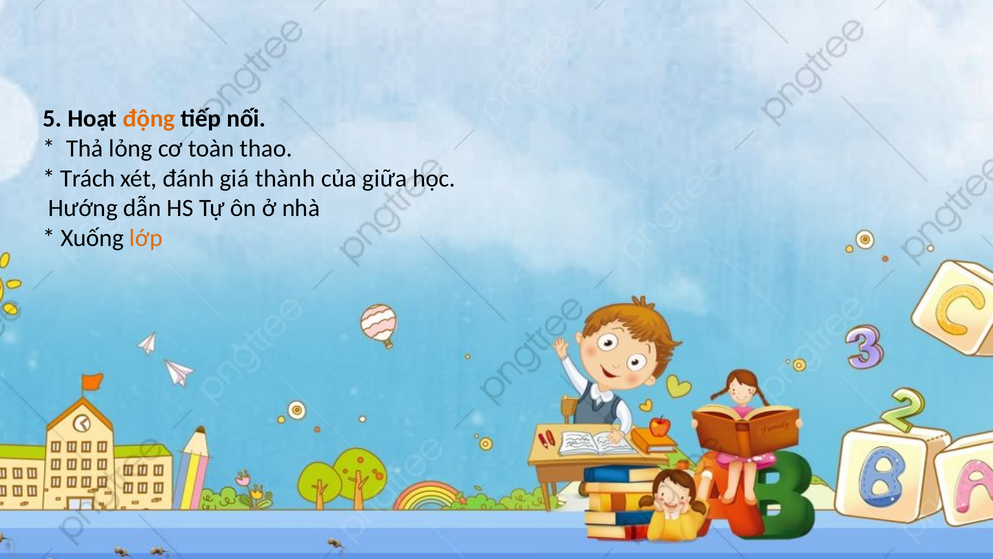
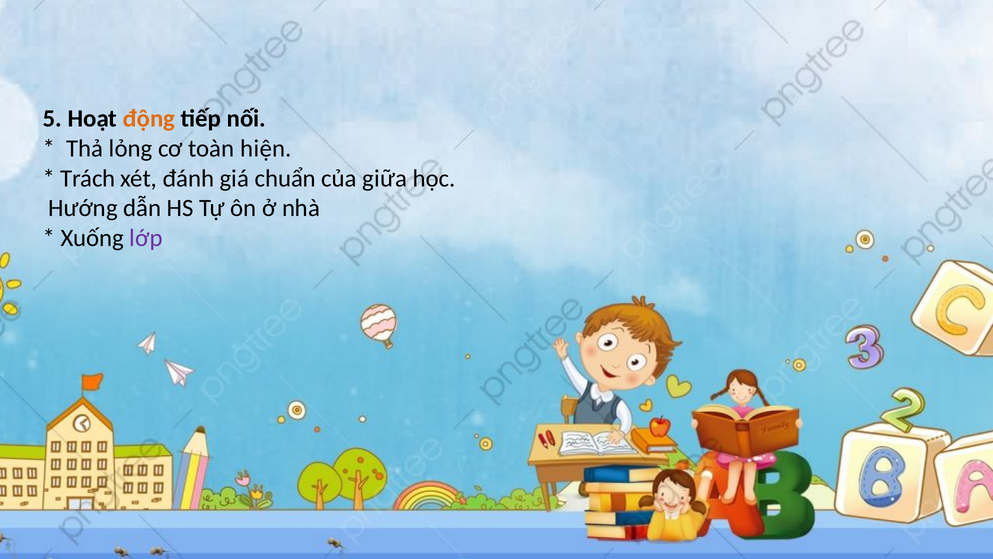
thao: thao -> hiện
thành: thành -> chuẩn
lớp colour: orange -> purple
